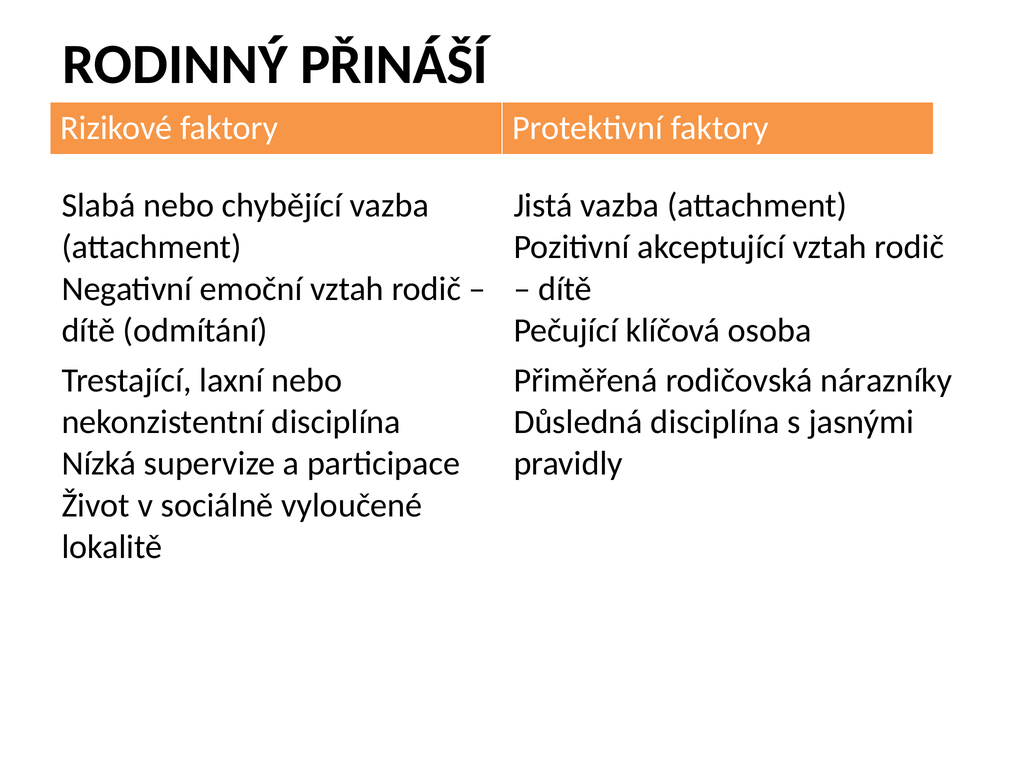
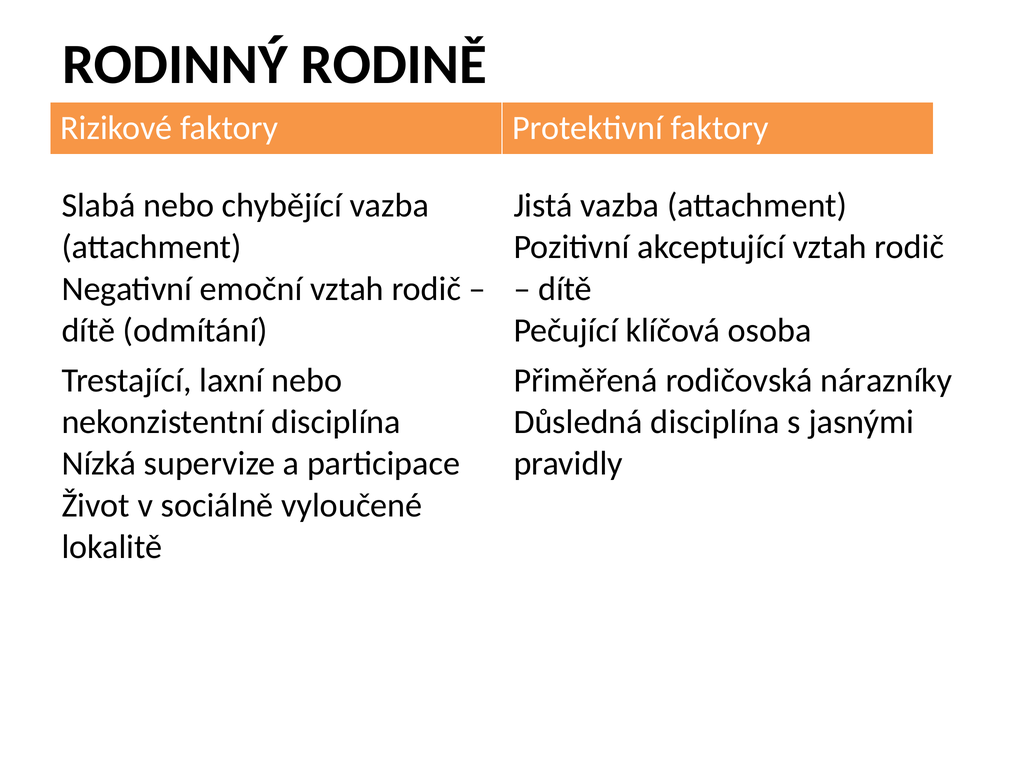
PŘINÁŠÍ: PŘINÁŠÍ -> RODINĚ
